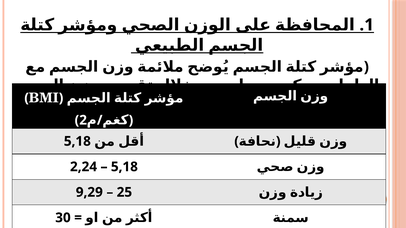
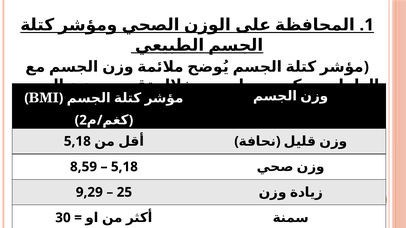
2,24: 2,24 -> 8,59
